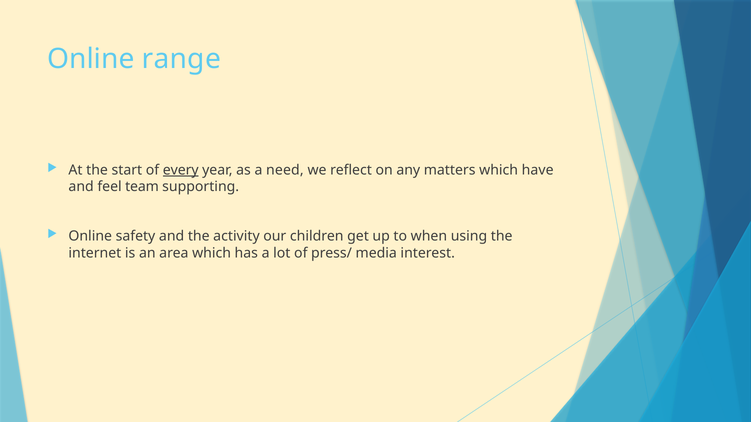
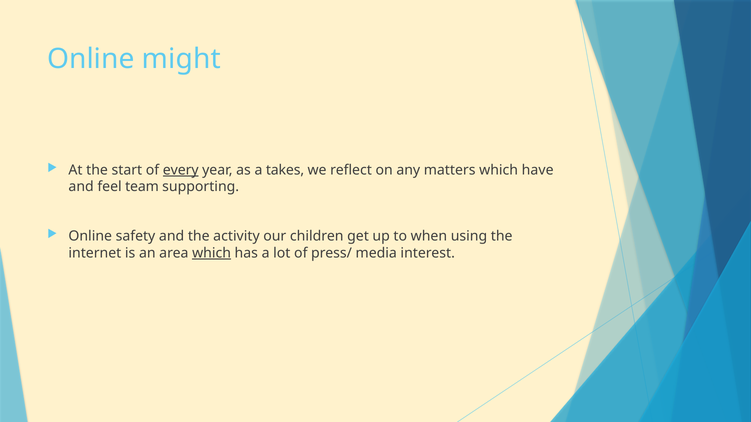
range: range -> might
need: need -> takes
which at (212, 253) underline: none -> present
